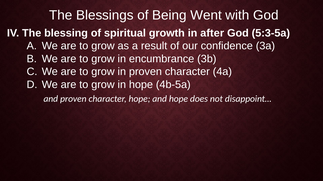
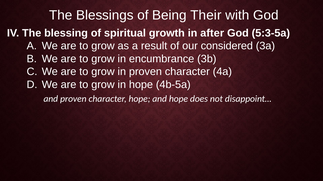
Went: Went -> Their
confidence: confidence -> considered
